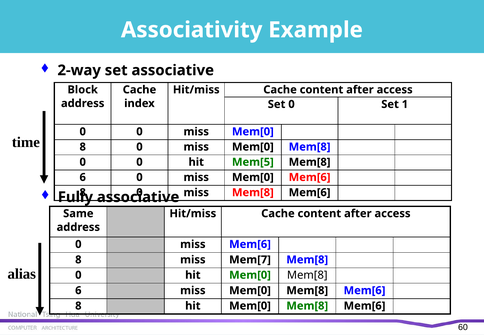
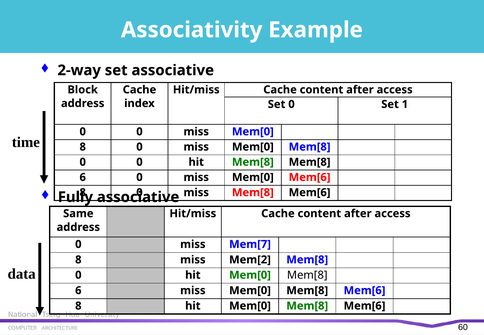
hit Mem[5: Mem[5 -> Mem[8
miss Mem[6: Mem[6 -> Mem[7
Mem[7: Mem[7 -> Mem[2
alias: alias -> data
